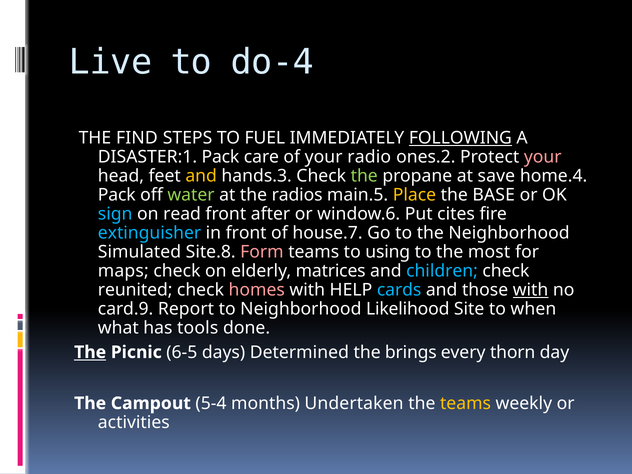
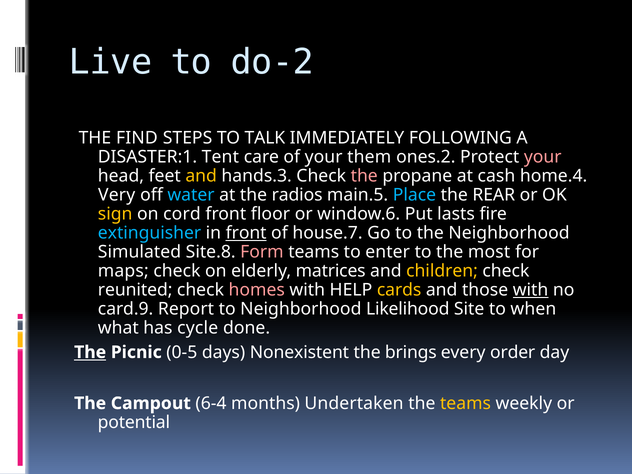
do-4: do-4 -> do-2
FUEL: FUEL -> TALK
FOLLOWING underline: present -> none
Pack at (220, 157): Pack -> Tent
radio: radio -> them
the at (364, 176) colour: light green -> pink
save: save -> cash
Pack at (117, 195): Pack -> Very
water colour: light green -> light blue
Place colour: yellow -> light blue
BASE: BASE -> REAR
sign colour: light blue -> yellow
read: read -> cord
after: after -> floor
cites: cites -> lasts
front at (246, 233) underline: none -> present
using: using -> enter
children colour: light blue -> yellow
cards colour: light blue -> yellow
tools: tools -> cycle
6-5: 6-5 -> 0-5
Determined: Determined -> Nonexistent
thorn: thorn -> order
5-4: 5-4 -> 6-4
activities: activities -> potential
